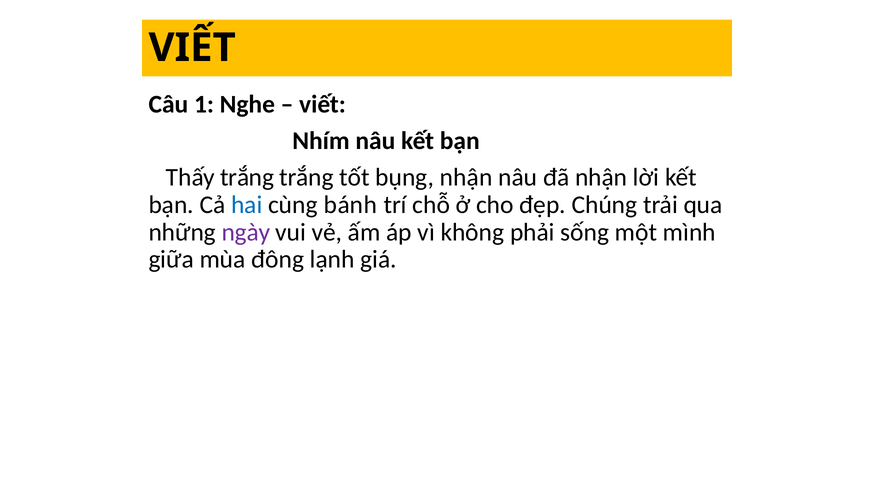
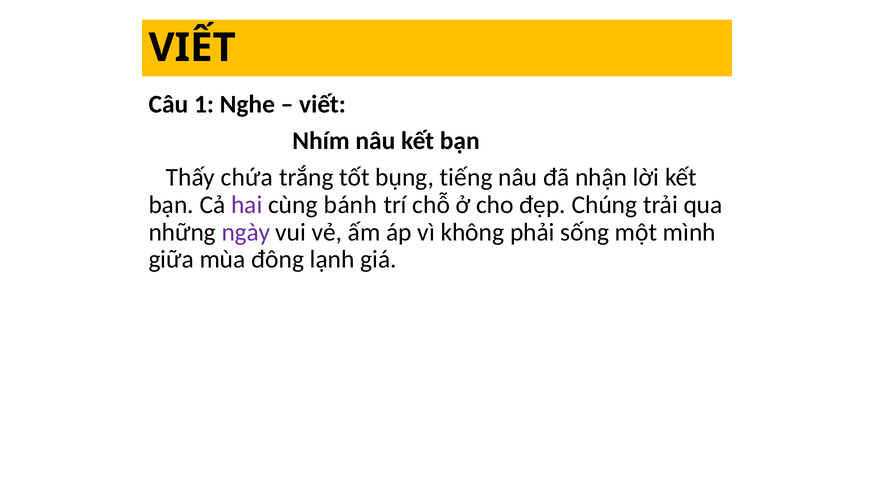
Thấy trắng: trắng -> chứa
bụng nhận: nhận -> tiếng
hai colour: blue -> purple
